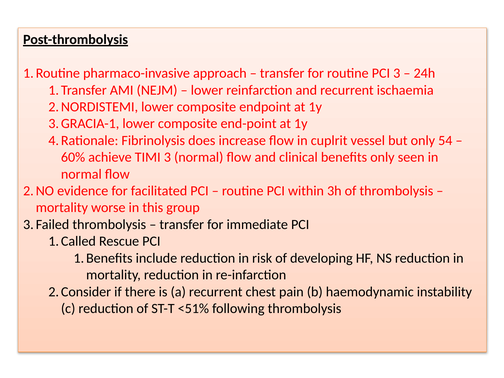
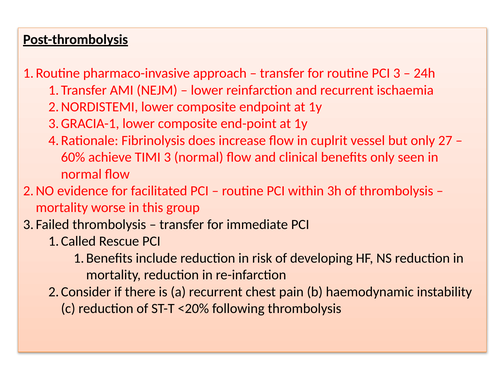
54: 54 -> 27
<51%: <51% -> <20%
